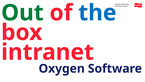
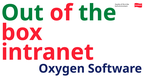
the colour: blue -> green
